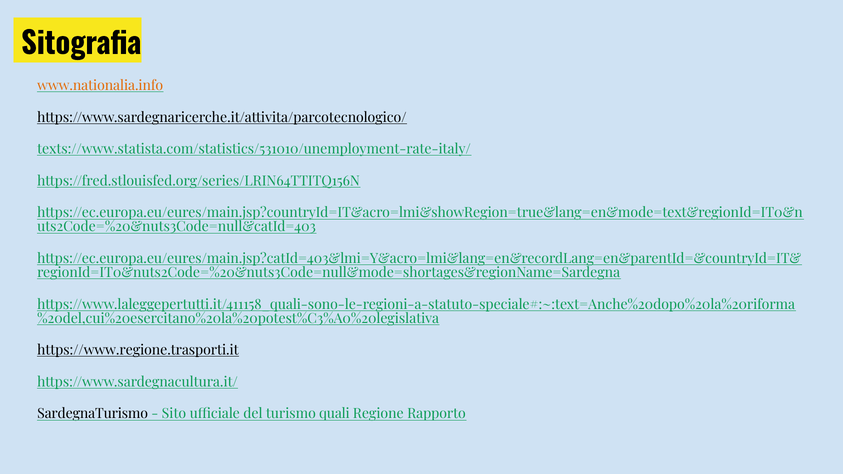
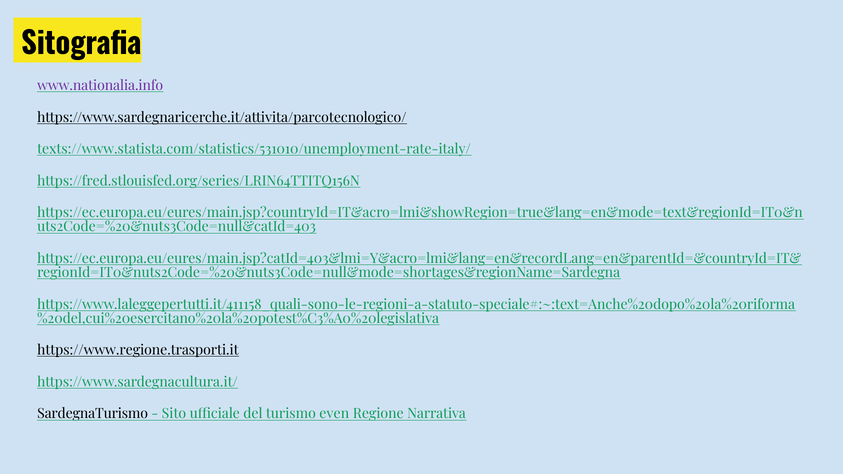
www.nationalia.info colour: orange -> purple
quali: quali -> even
Rapporto: Rapporto -> Narrativa
